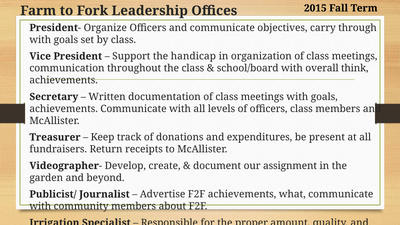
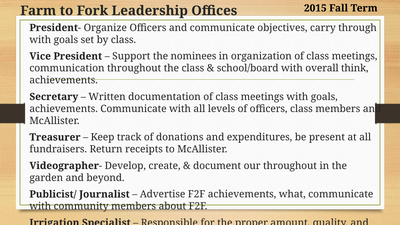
handicap: handicap -> nominees
our assignment: assignment -> throughout
